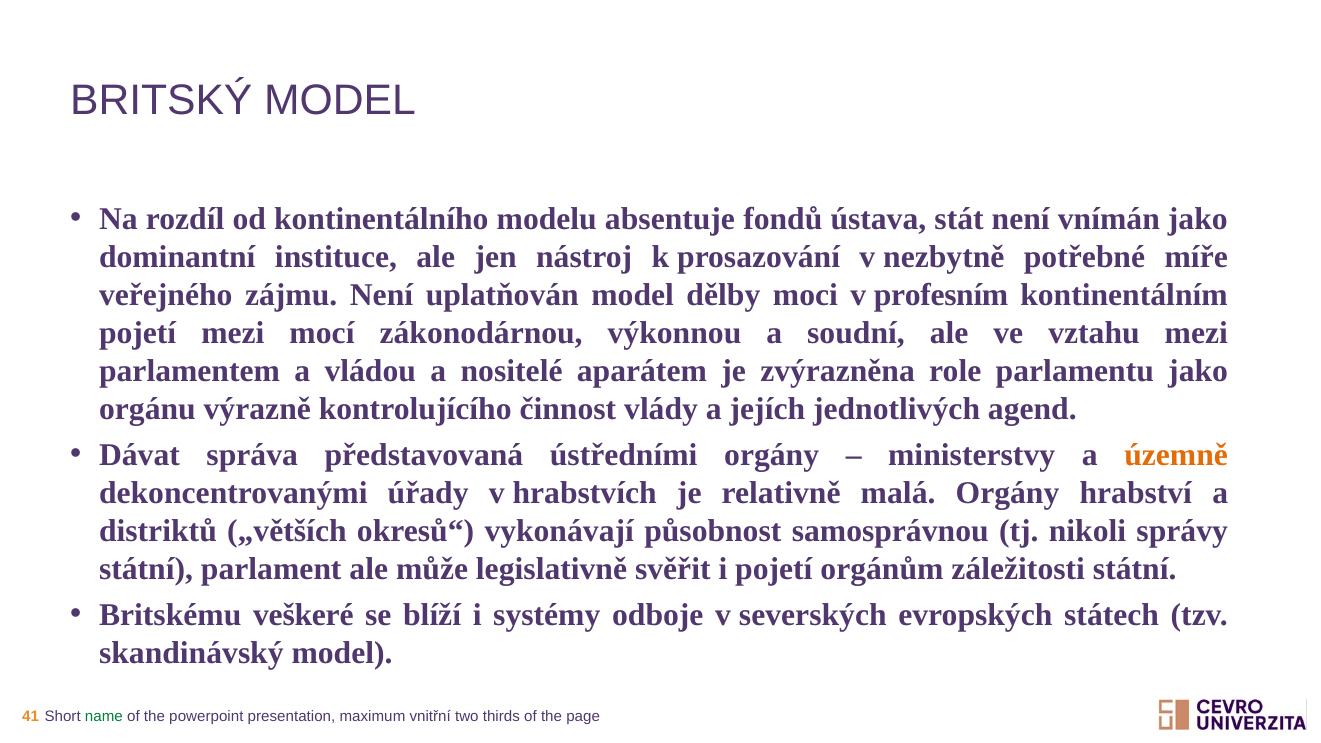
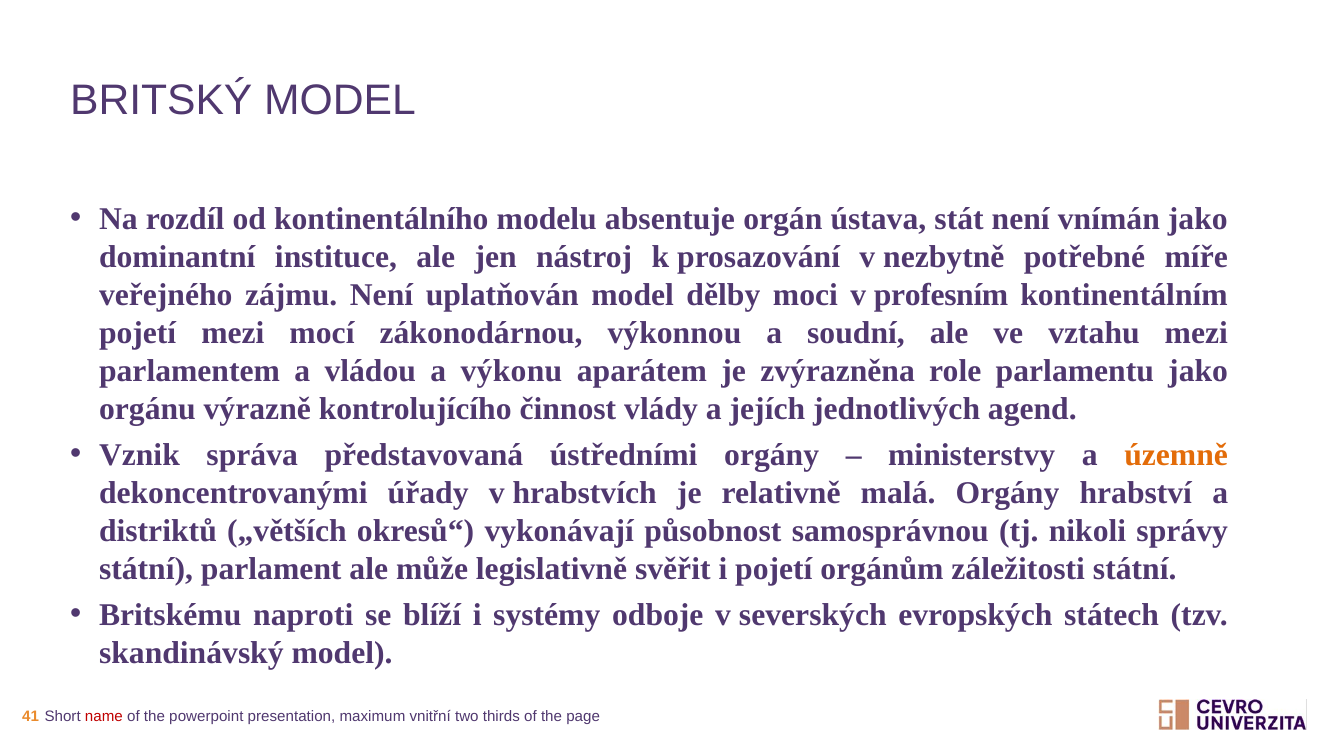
fondů: fondů -> orgán
nositelé: nositelé -> výkonu
Dávat: Dávat -> Vznik
veškeré: veškeré -> naproti
name colour: green -> red
